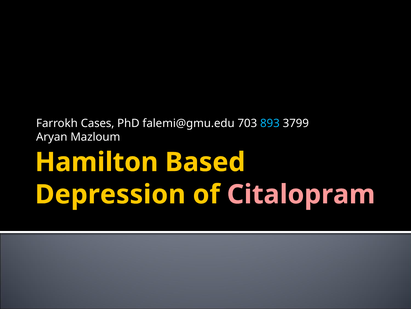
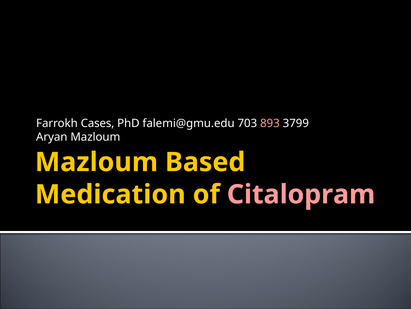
893 colour: light blue -> pink
Hamilton at (97, 162): Hamilton -> Mazloum
Depression: Depression -> Medication
